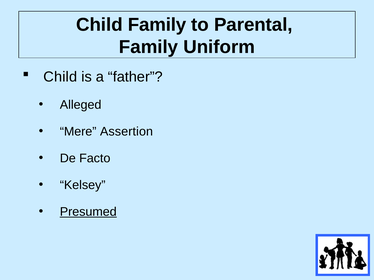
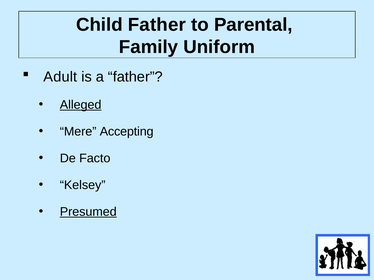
Child Family: Family -> Father
Child at (60, 77): Child -> Adult
Alleged underline: none -> present
Assertion: Assertion -> Accepting
